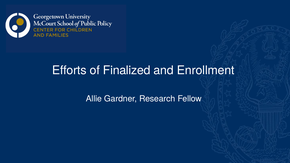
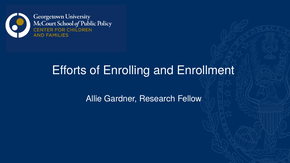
Finalized: Finalized -> Enrolling
